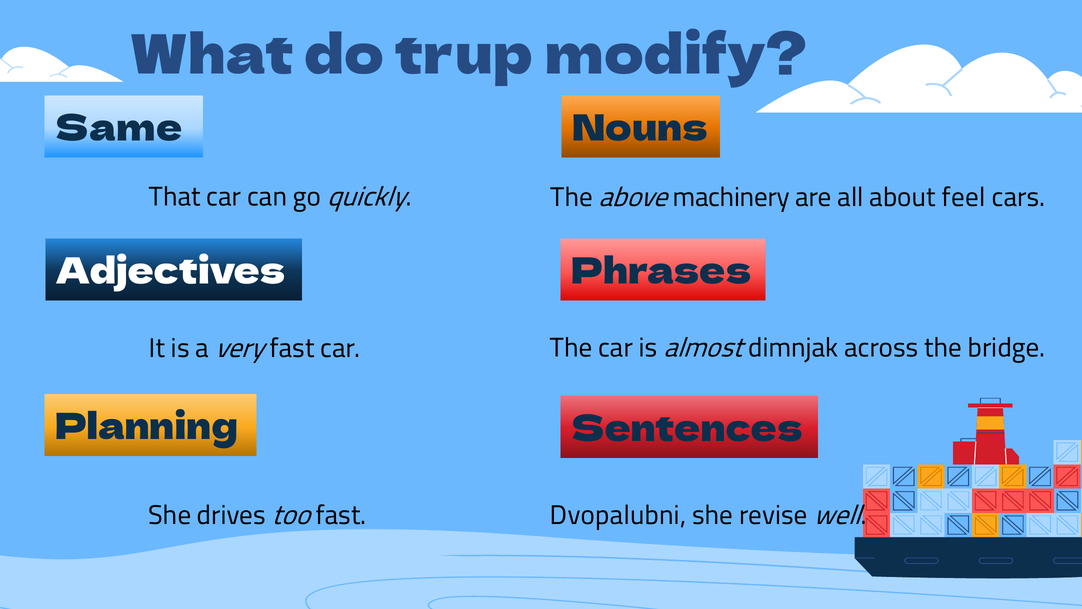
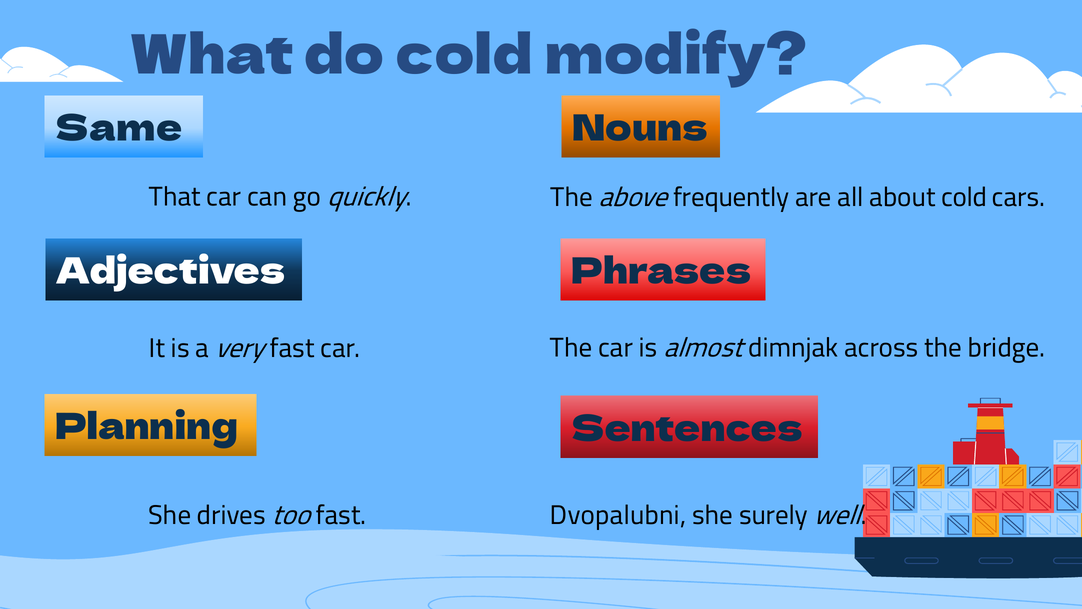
do trup: trup -> cold
machinery: machinery -> frequently
about feel: feel -> cold
revise: revise -> surely
